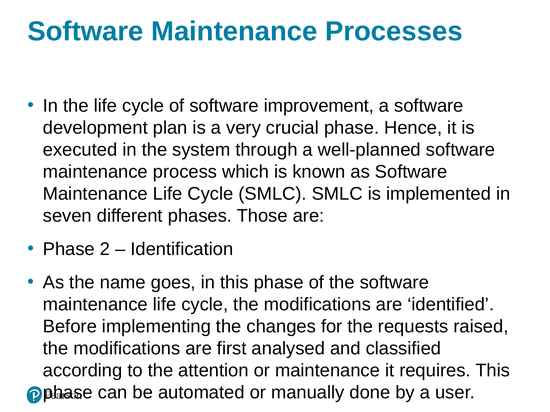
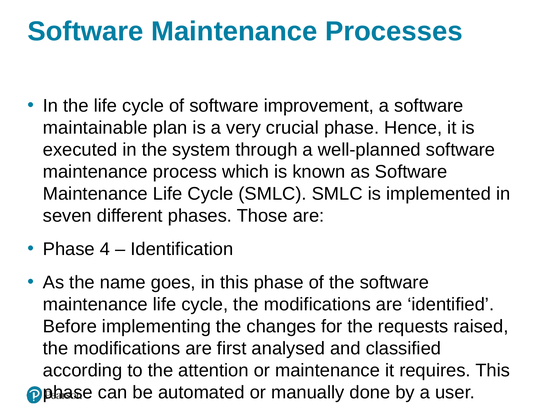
development: development -> maintainable
2: 2 -> 4
